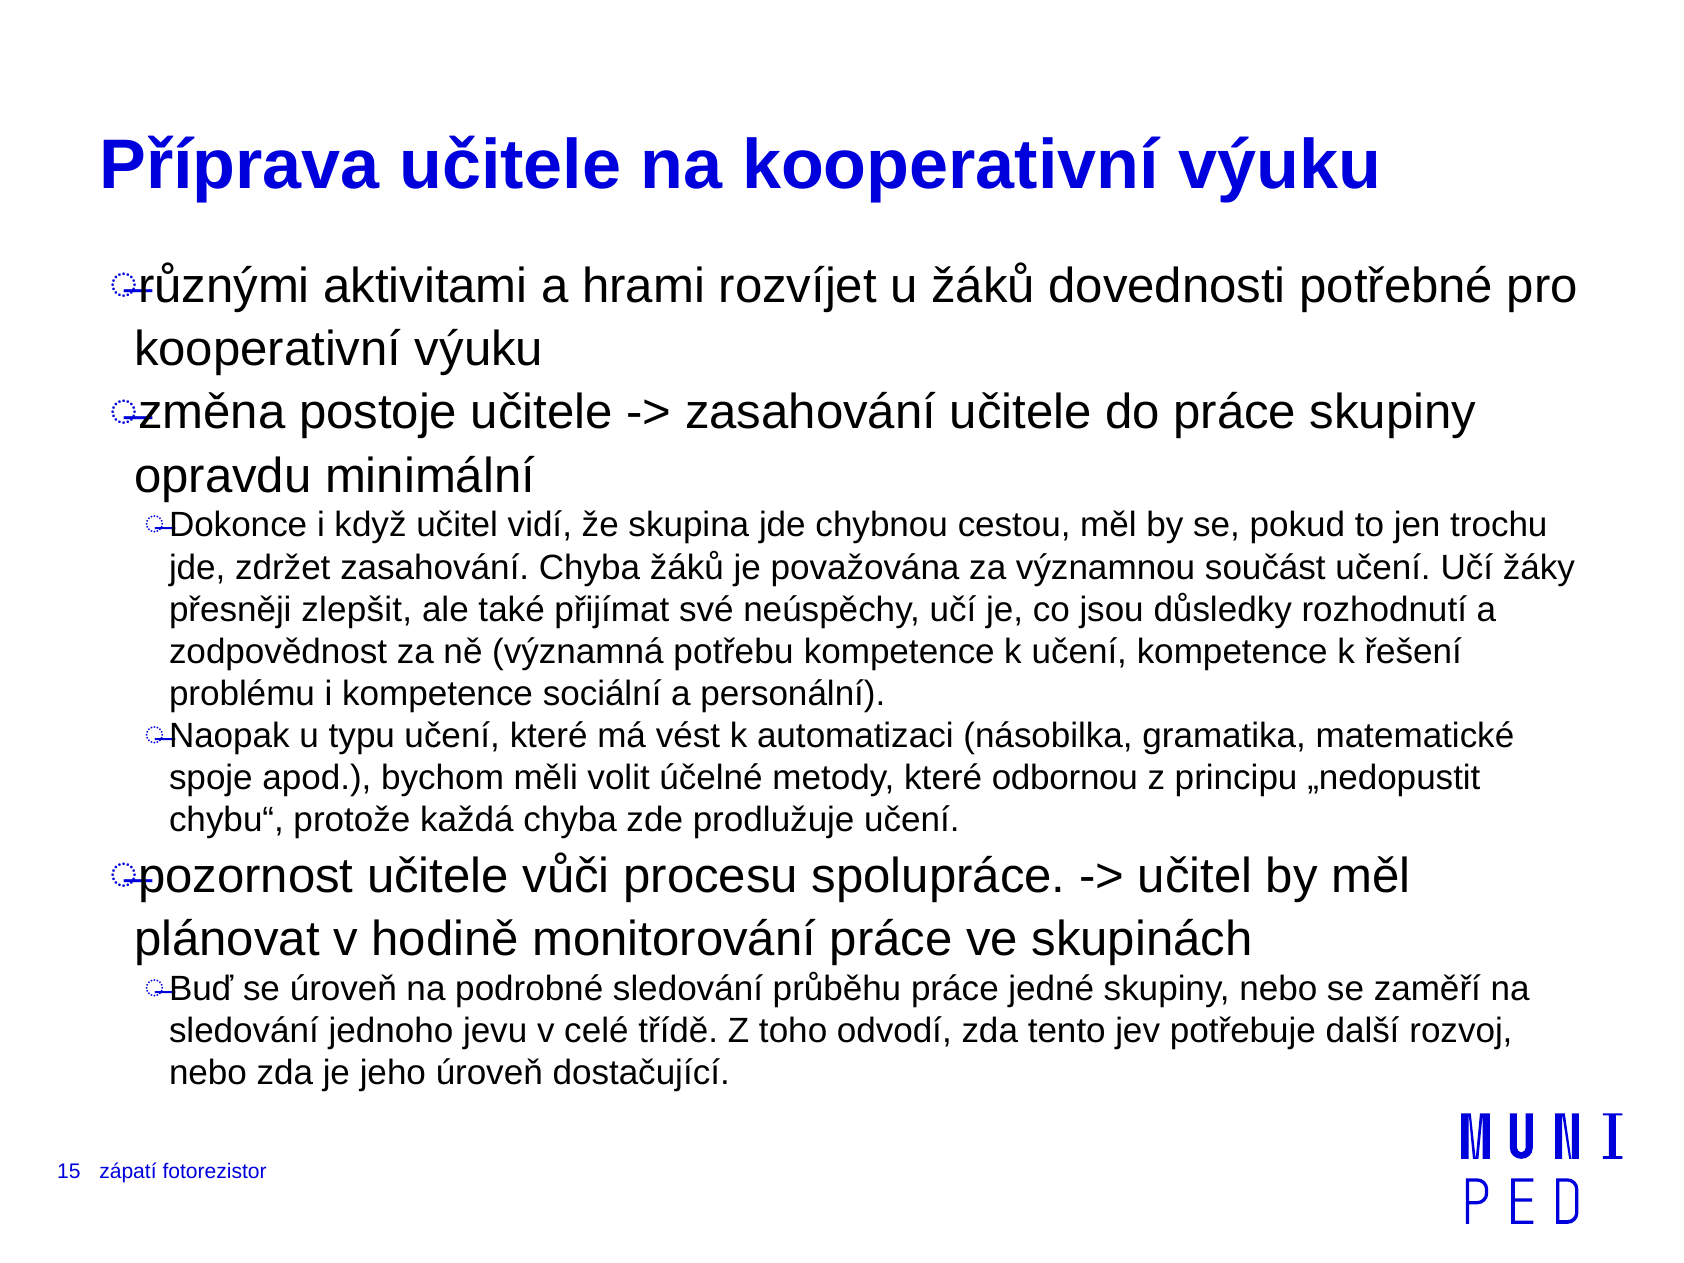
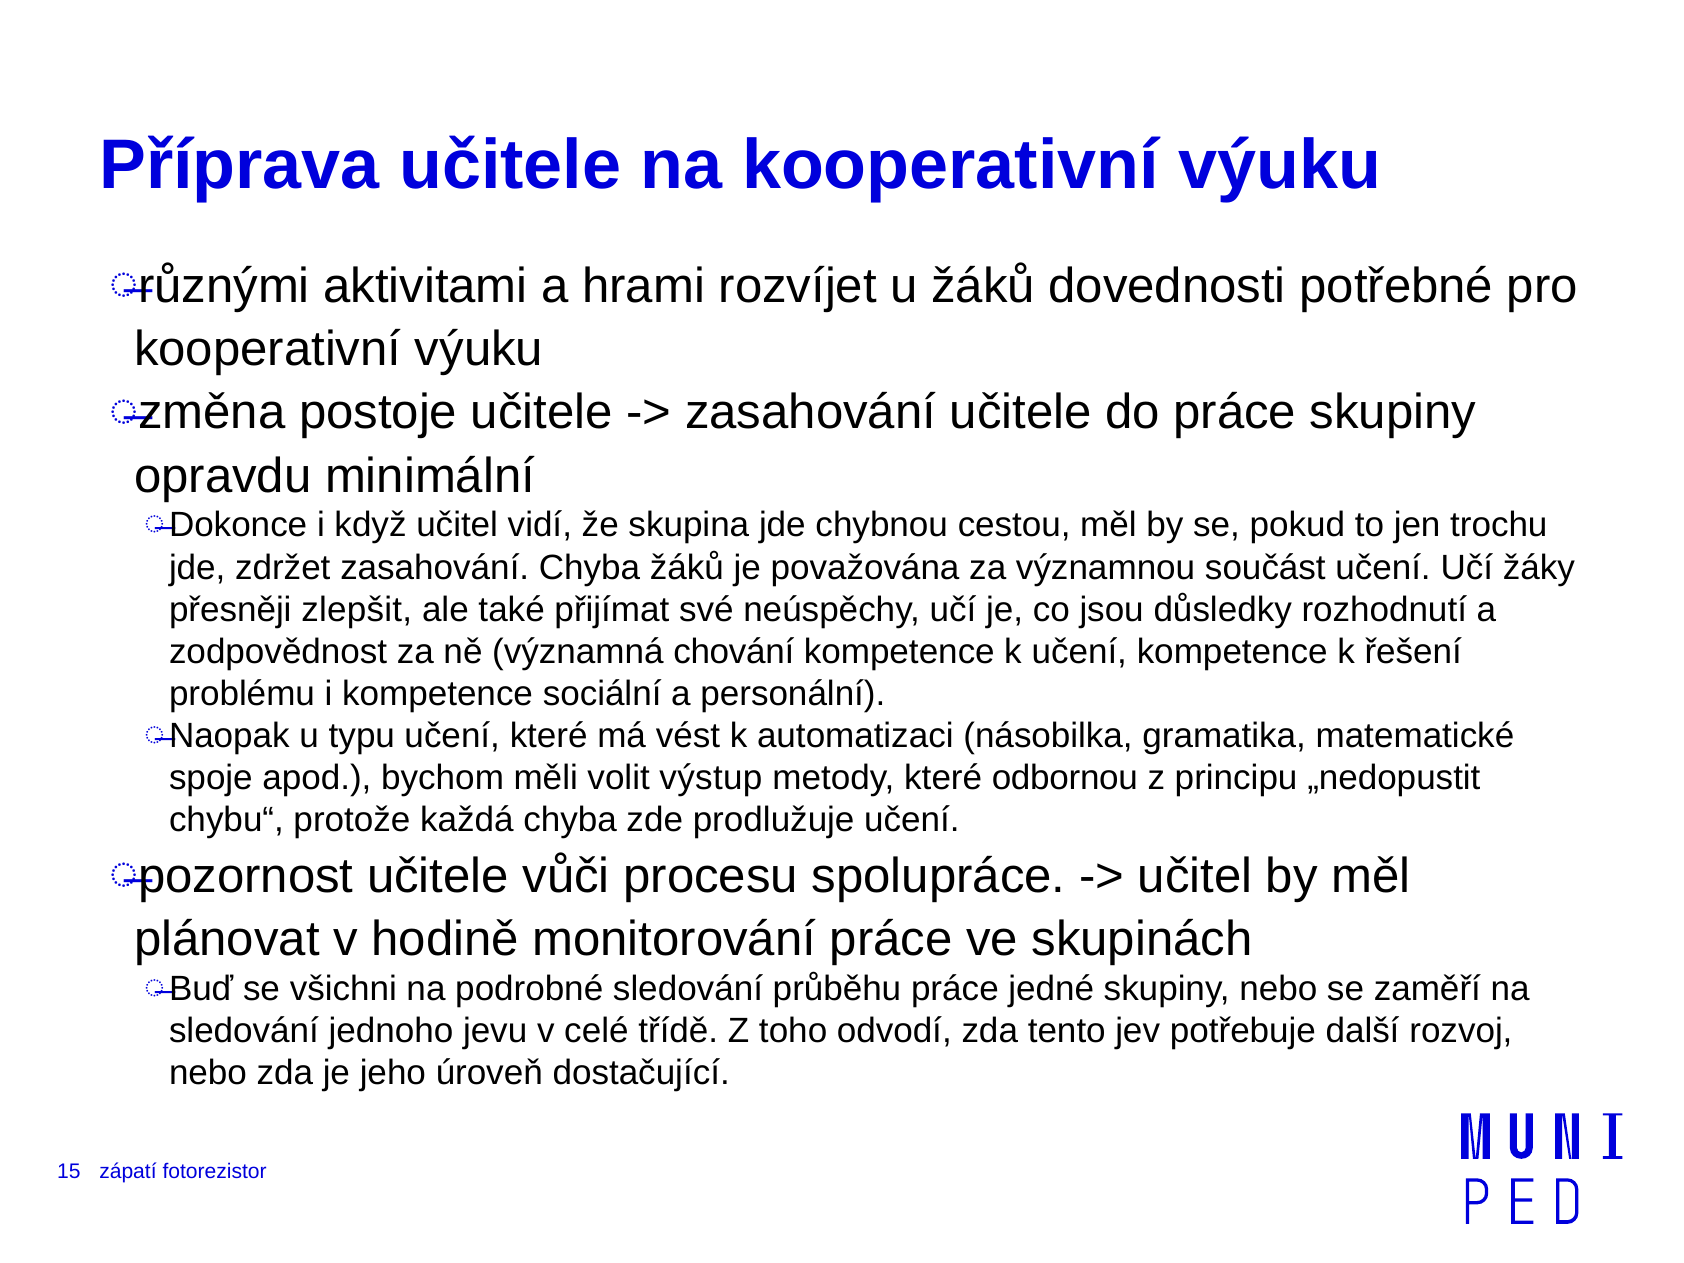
potřebu: potřebu -> chování
účelné: účelné -> výstup
se úroveň: úroveň -> všichni
